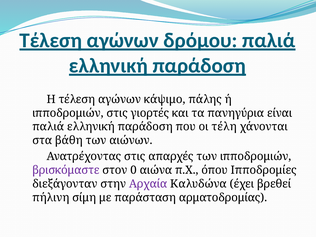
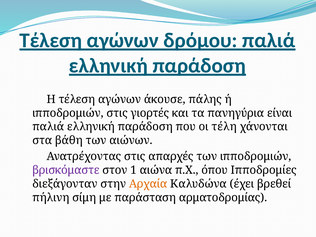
κάψιμο: κάψιμο -> άκουσε
0: 0 -> 1
Αρχαία colour: purple -> orange
